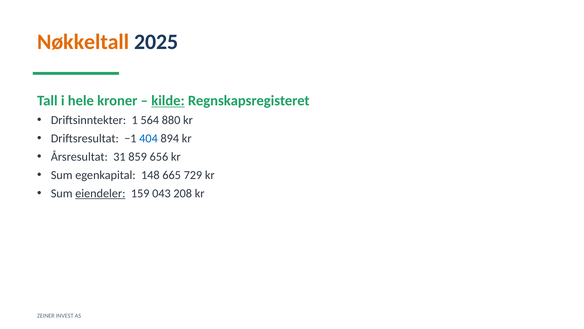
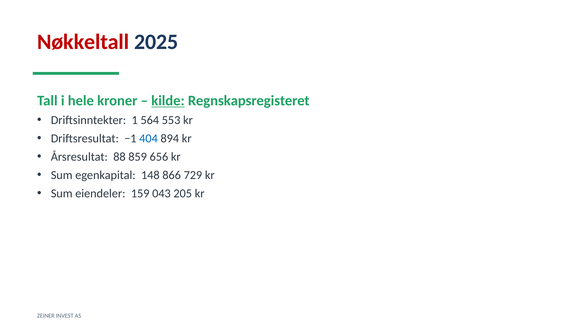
Nøkkeltall colour: orange -> red
880: 880 -> 553
31: 31 -> 88
665: 665 -> 866
eiendeler underline: present -> none
208: 208 -> 205
